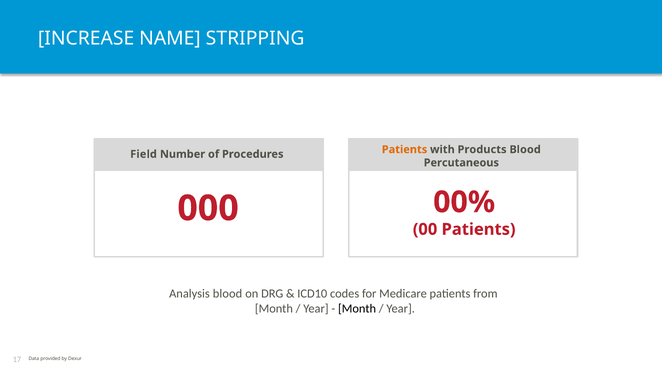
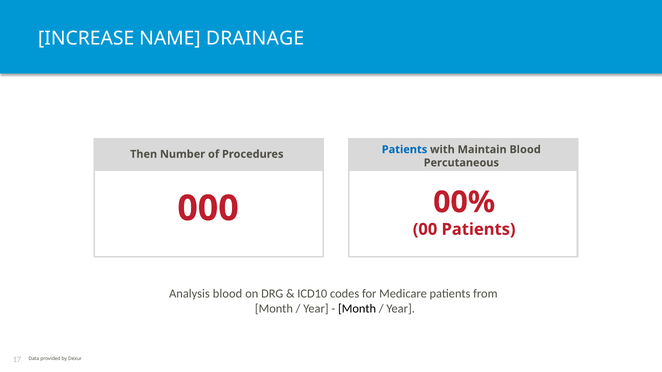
STRIPPING: STRIPPING -> DRAINAGE
Patients at (405, 150) colour: orange -> blue
Products: Products -> Maintain
Field: Field -> Then
